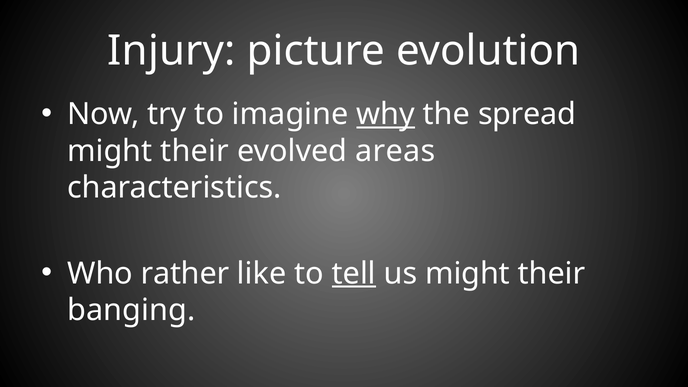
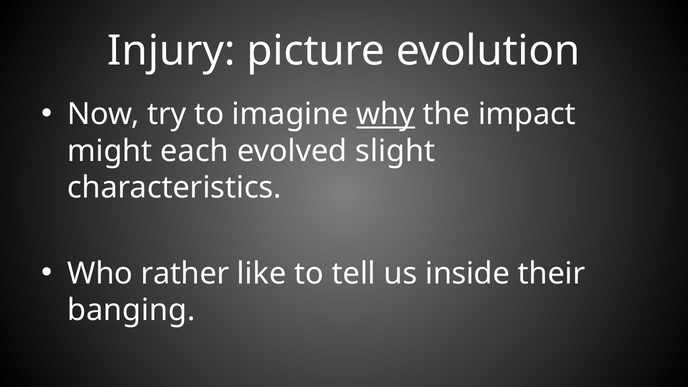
spread: spread -> impact
their at (195, 151): their -> each
areas: areas -> slight
tell underline: present -> none
us might: might -> inside
